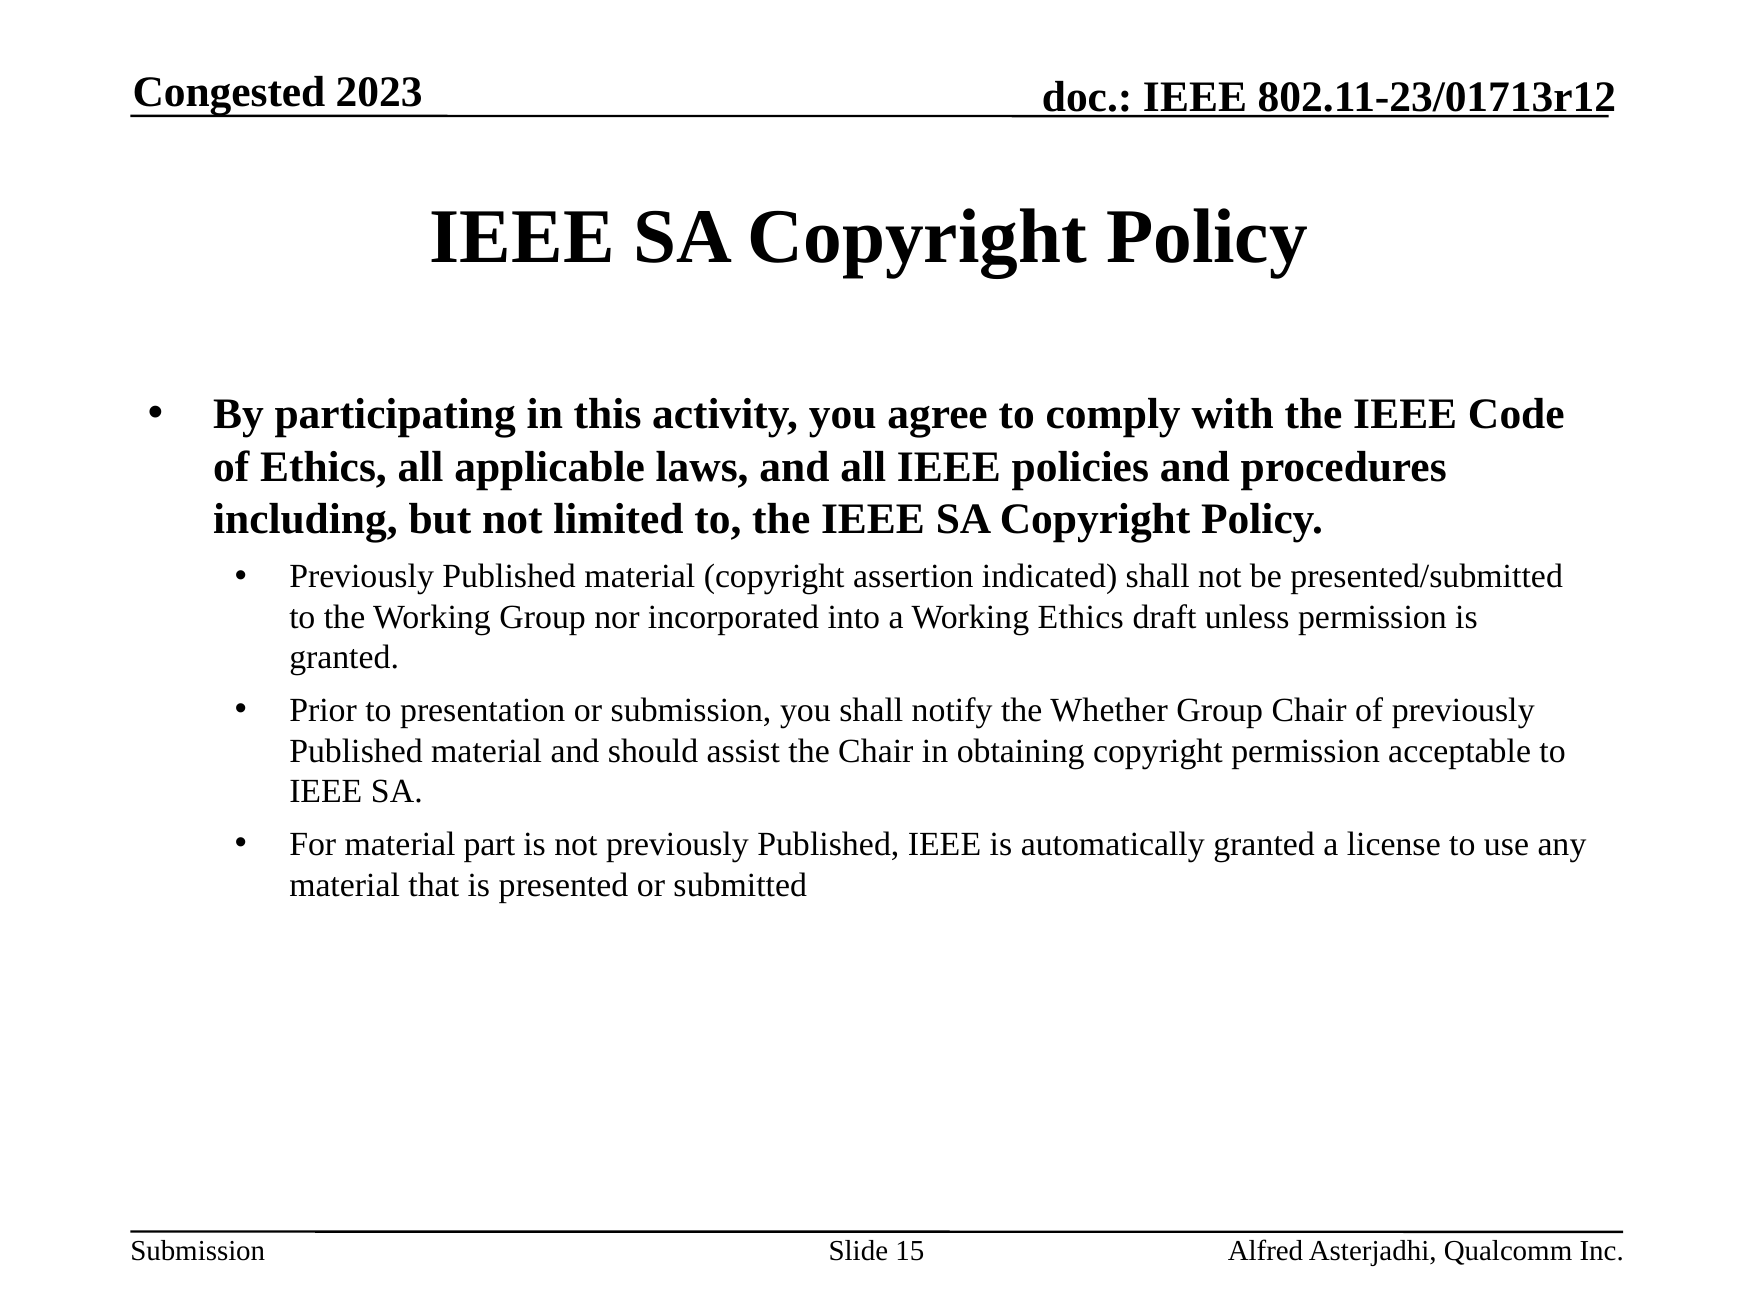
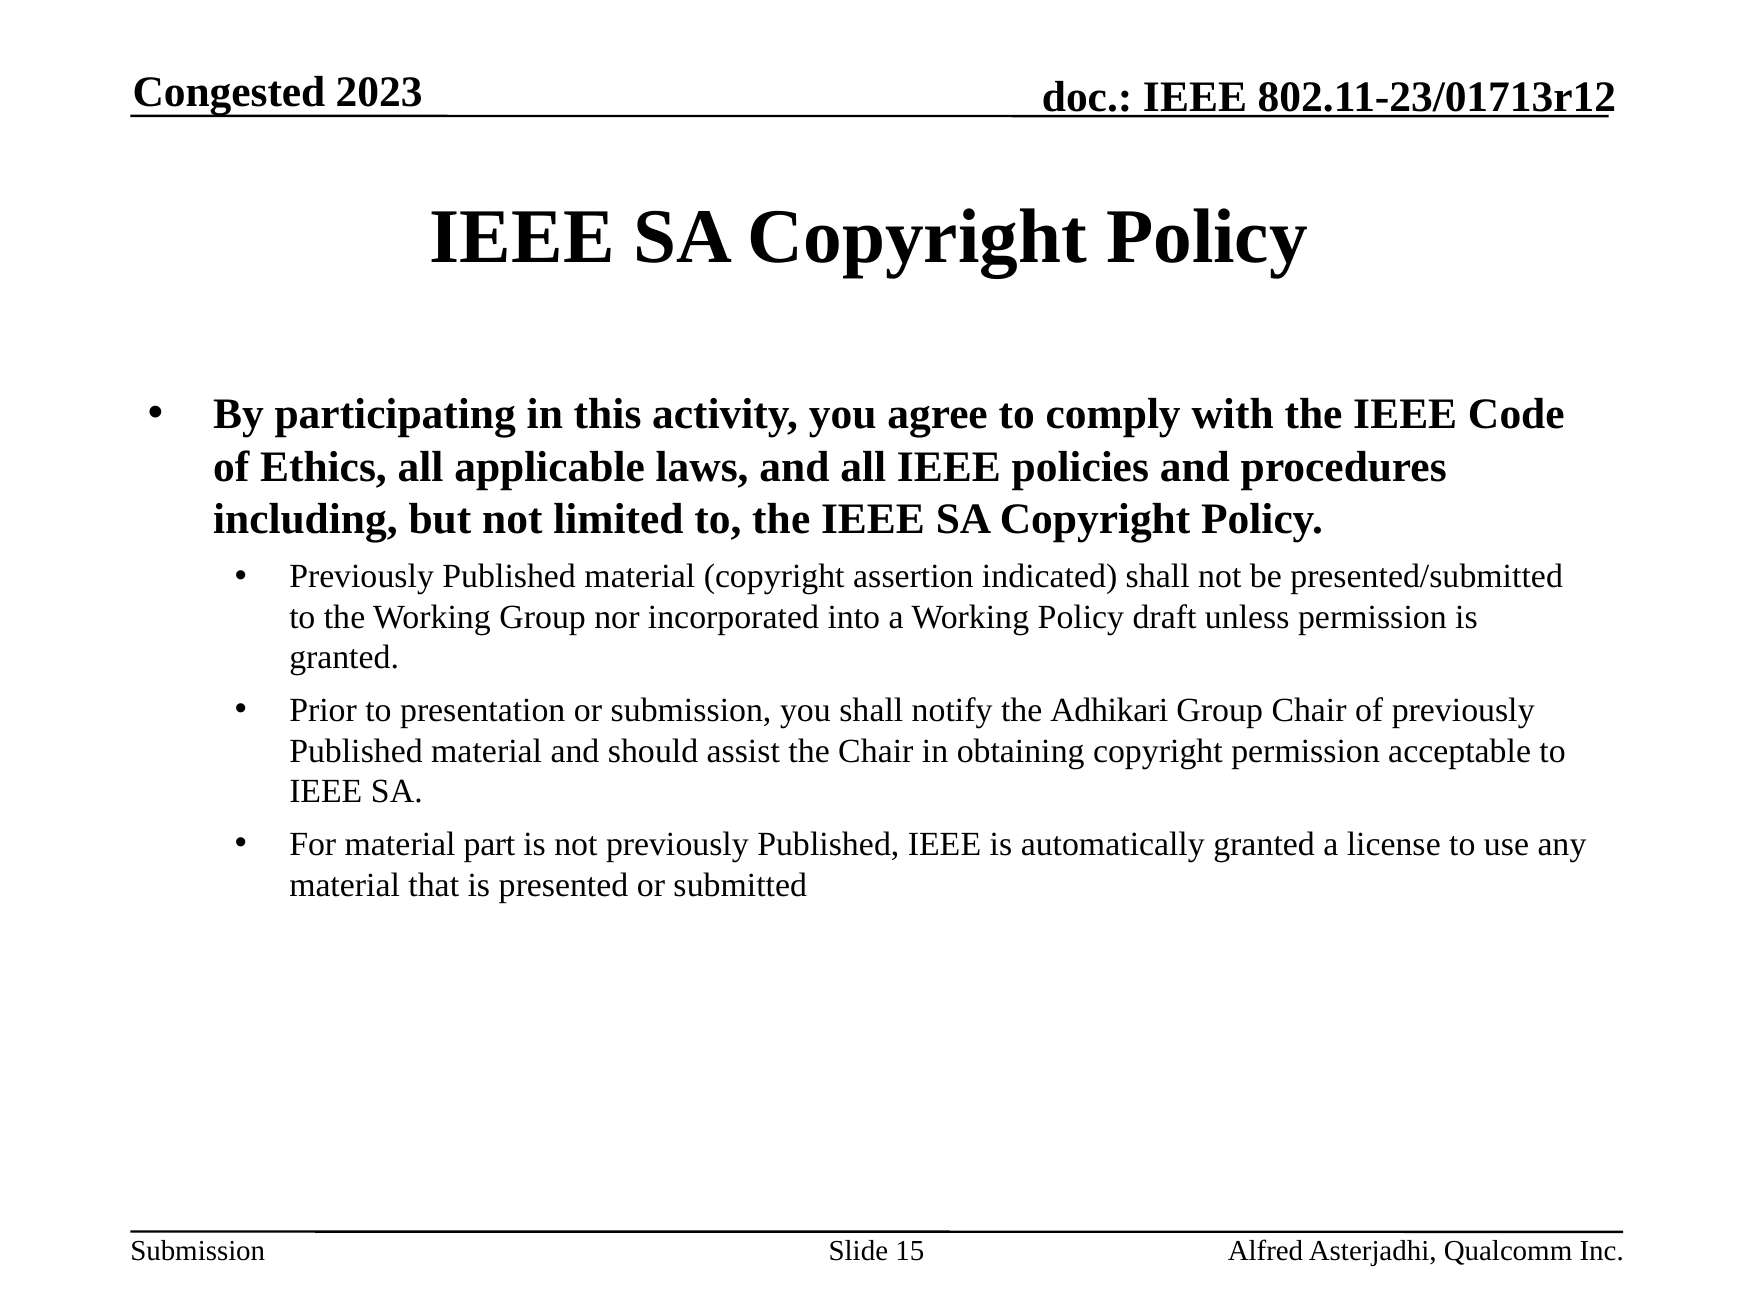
Working Ethics: Ethics -> Policy
Whether: Whether -> Adhikari
